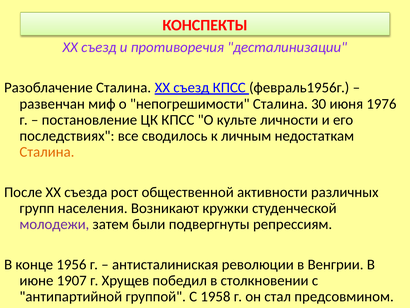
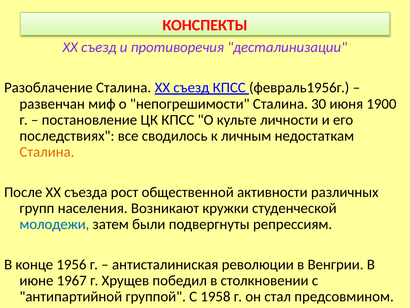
1976: 1976 -> 1900
молодежи colour: purple -> blue
1907: 1907 -> 1967
